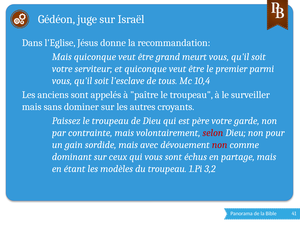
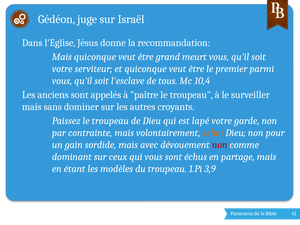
père: père -> lapé
selon colour: red -> orange
3,2: 3,2 -> 3,9
